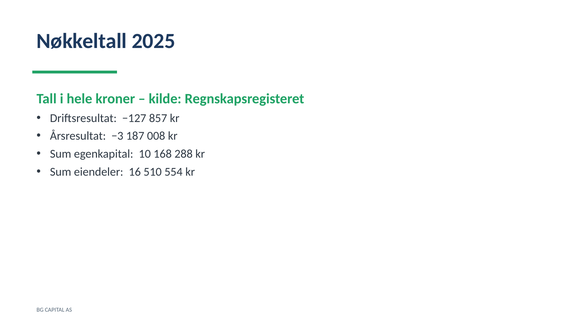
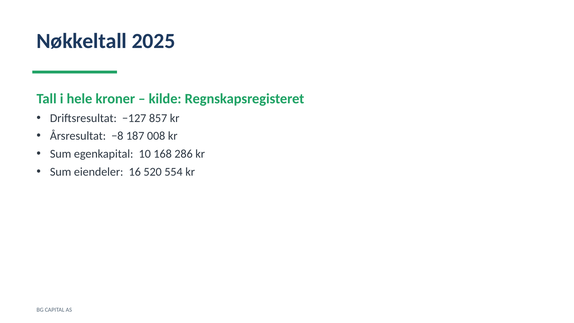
−3: −3 -> −8
288: 288 -> 286
510: 510 -> 520
